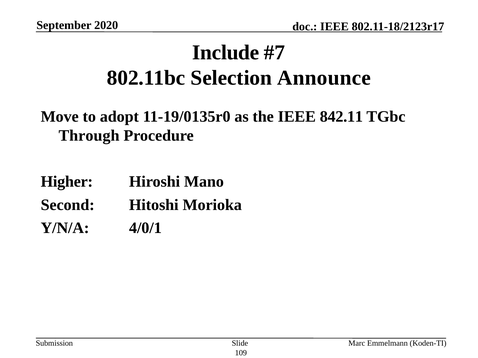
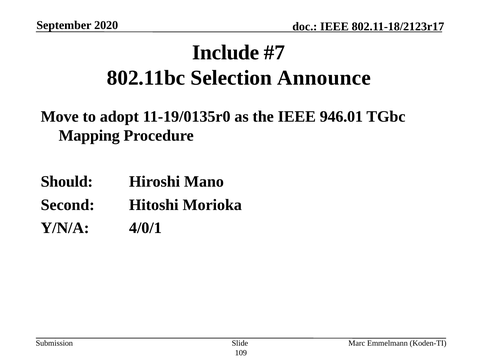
842.11: 842.11 -> 946.01
Through: Through -> Mapping
Higher: Higher -> Should
